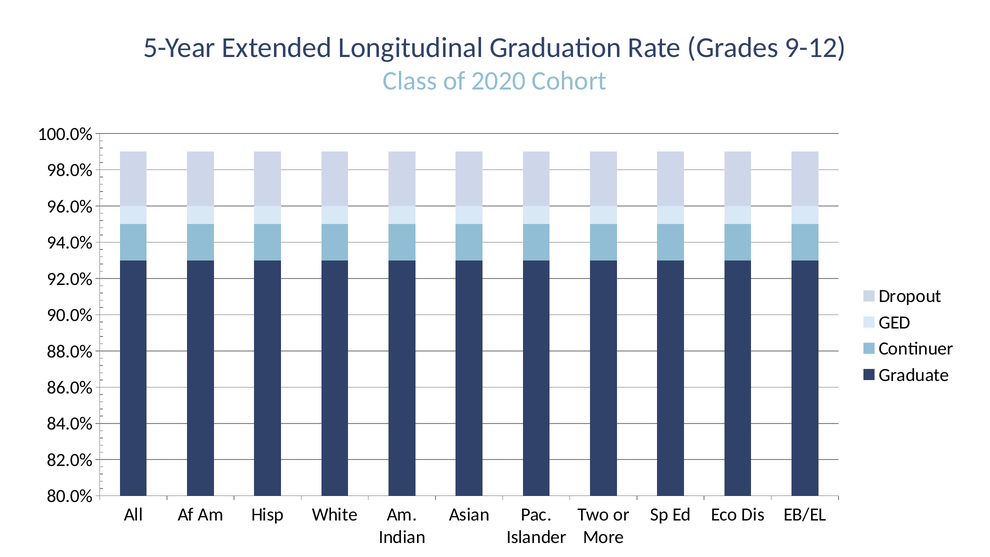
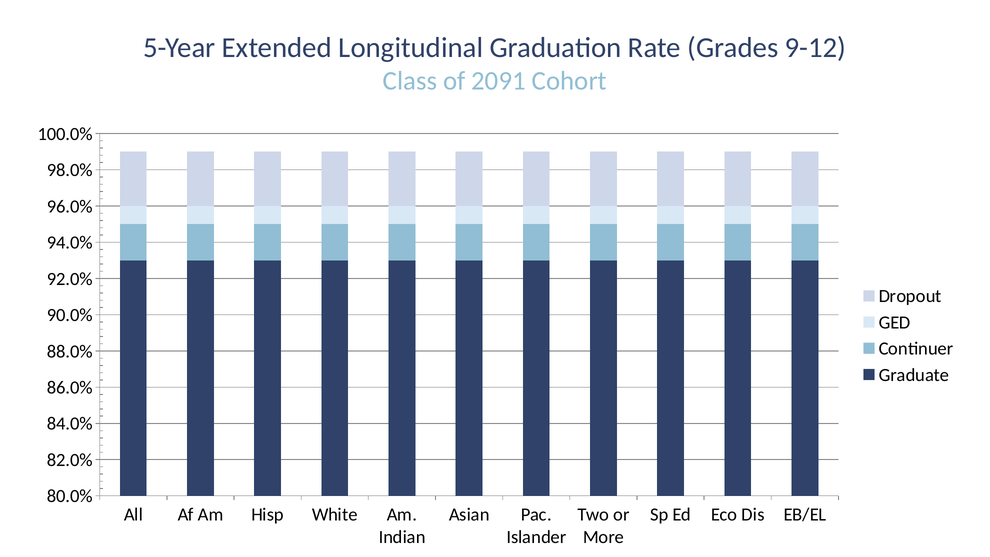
2020: 2020 -> 2091
